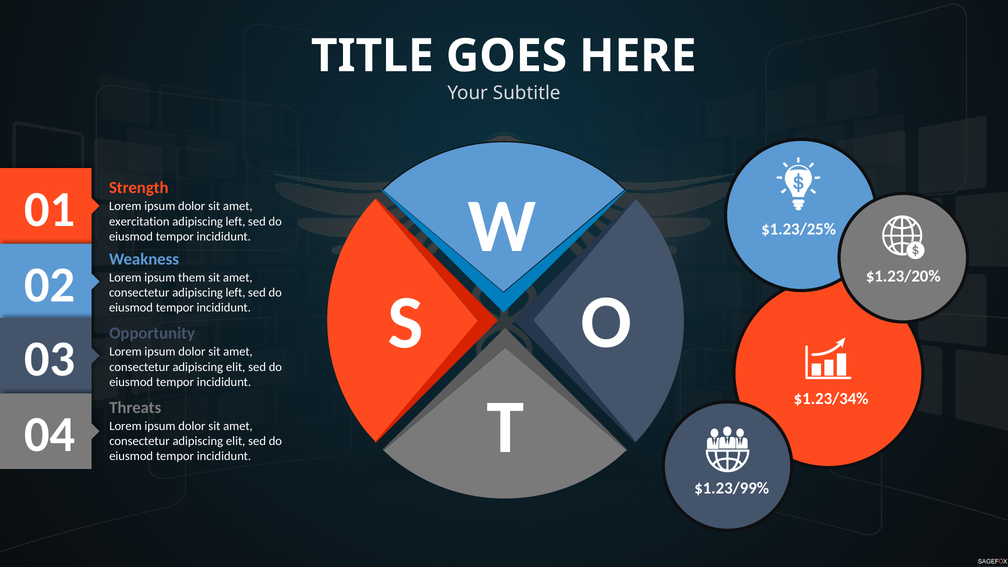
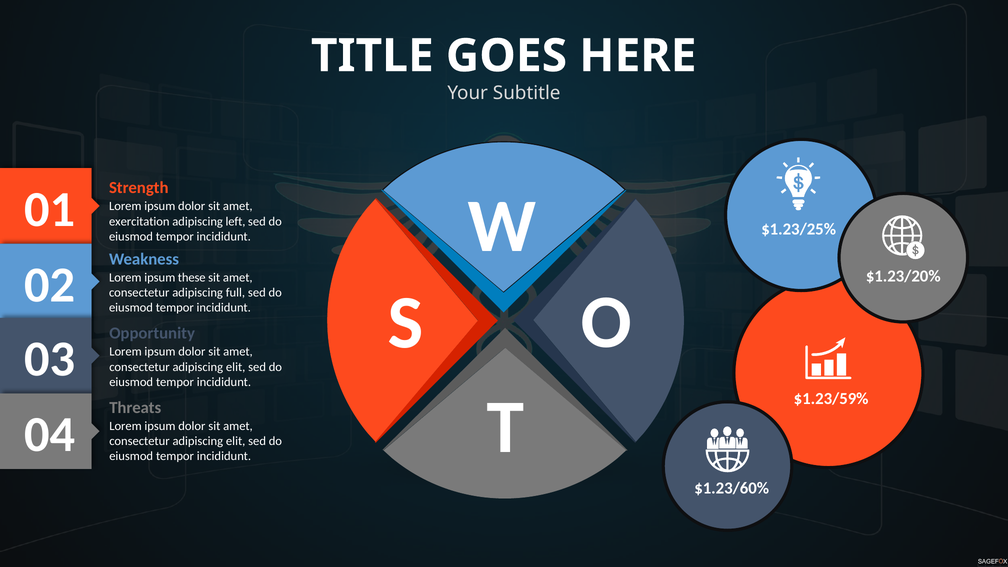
them: them -> these
consectetur adipiscing left: left -> full
$1.23/34%: $1.23/34% -> $1.23/59%
$1.23/99%: $1.23/99% -> $1.23/60%
